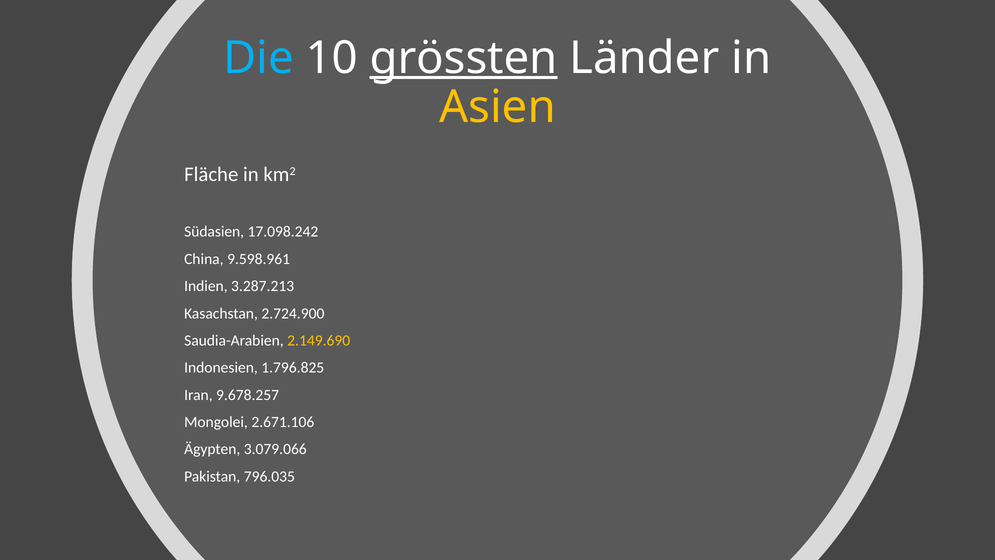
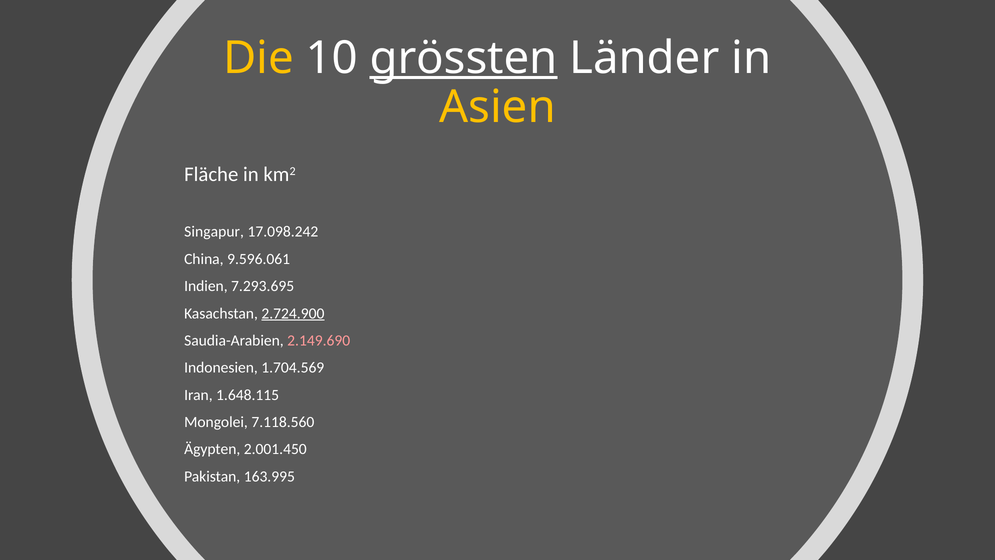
Die colour: light blue -> yellow
Südasien: Südasien -> Singapur
9.598.961: 9.598.961 -> 9.596.061
3.287.213: 3.287.213 -> 7.293.695
2.724.900 underline: none -> present
2.149.690 colour: yellow -> pink
1.796.825: 1.796.825 -> 1.704.569
9.678.257: 9.678.257 -> 1.648.115
2.671.106: 2.671.106 -> 7.118.560
3.079.066: 3.079.066 -> 2.001.450
796.035: 796.035 -> 163.995
